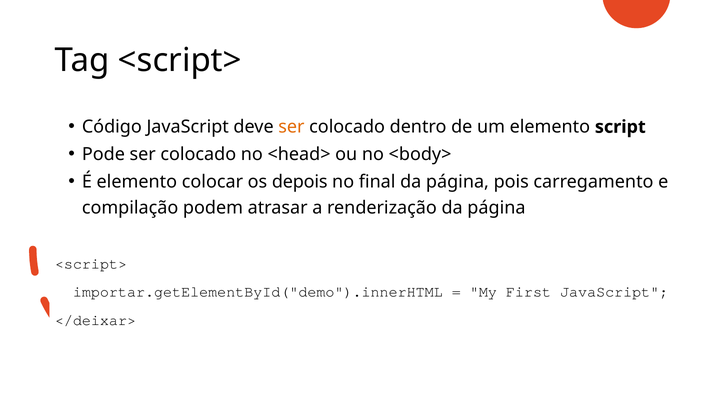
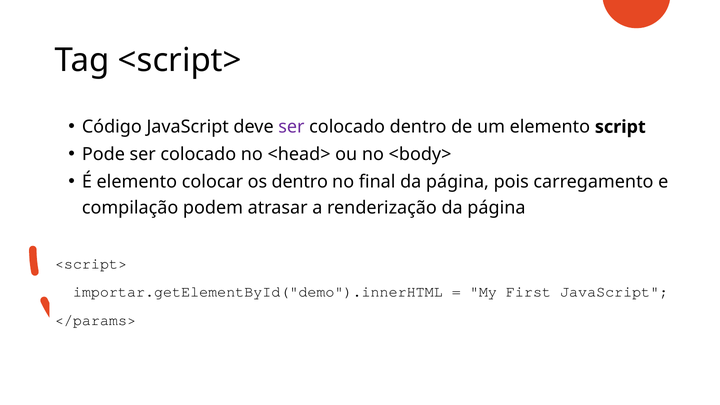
ser at (291, 127) colour: orange -> purple
os depois: depois -> dentro
</deixar>: </deixar> -> </params>
